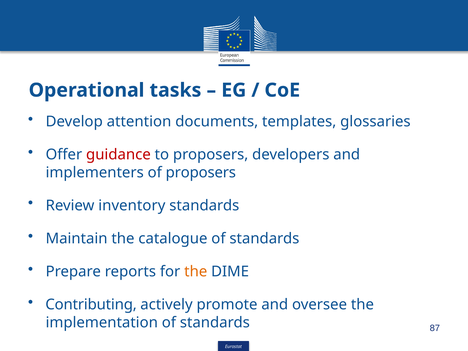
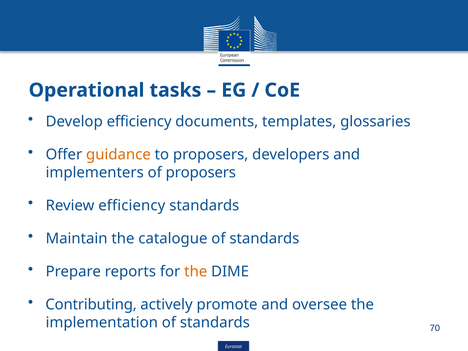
Develop attention: attention -> efficiency
guidance colour: red -> orange
Review inventory: inventory -> efficiency
87: 87 -> 70
